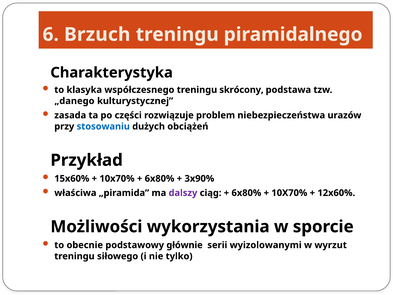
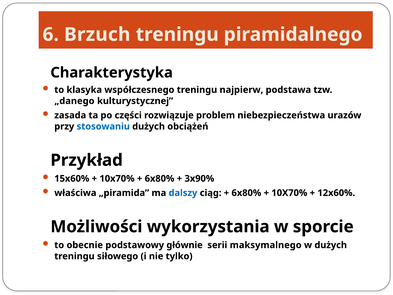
skrócony: skrócony -> najpierw
dalszy colour: purple -> blue
wyizolowanymi: wyizolowanymi -> maksymalnego
w wyrzut: wyrzut -> dużych
